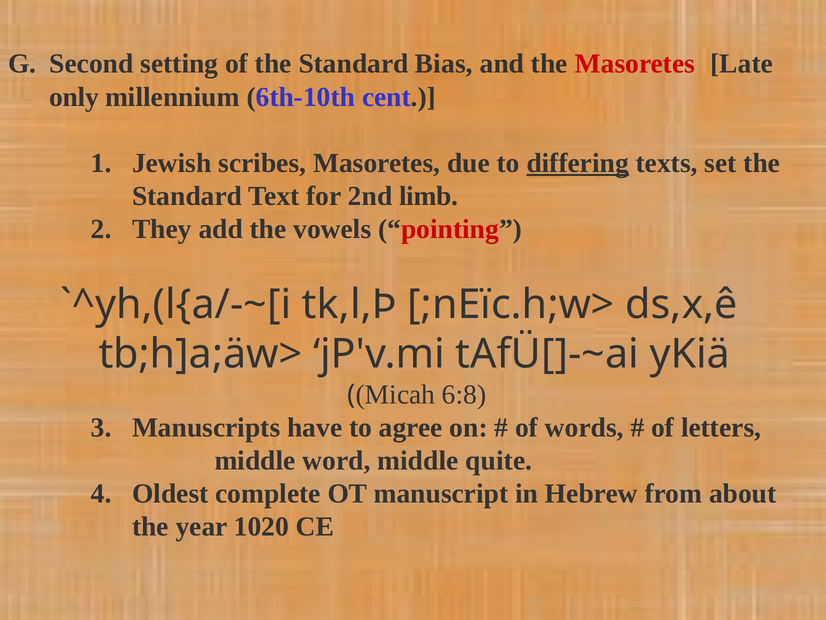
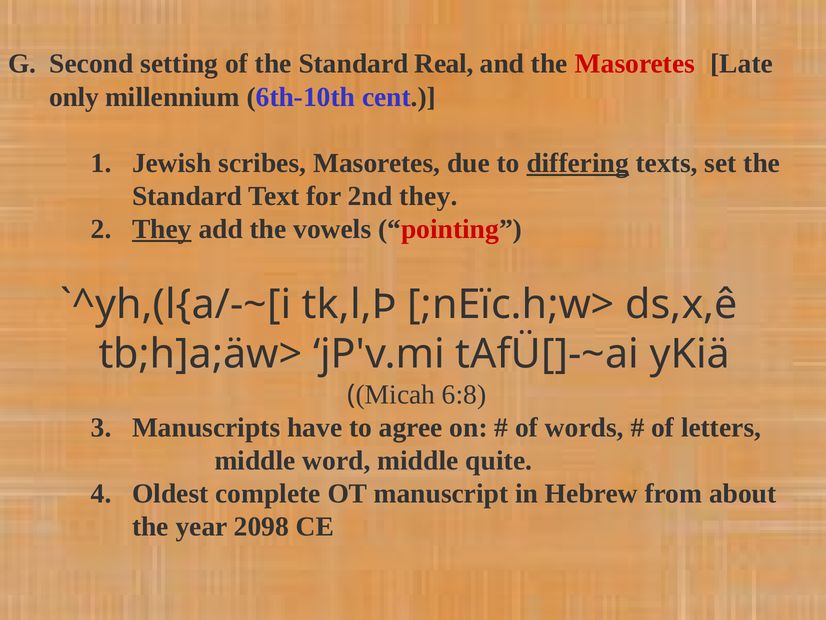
Bias: Bias -> Real
2nd limb: limb -> they
They at (162, 229) underline: none -> present
1020: 1020 -> 2098
